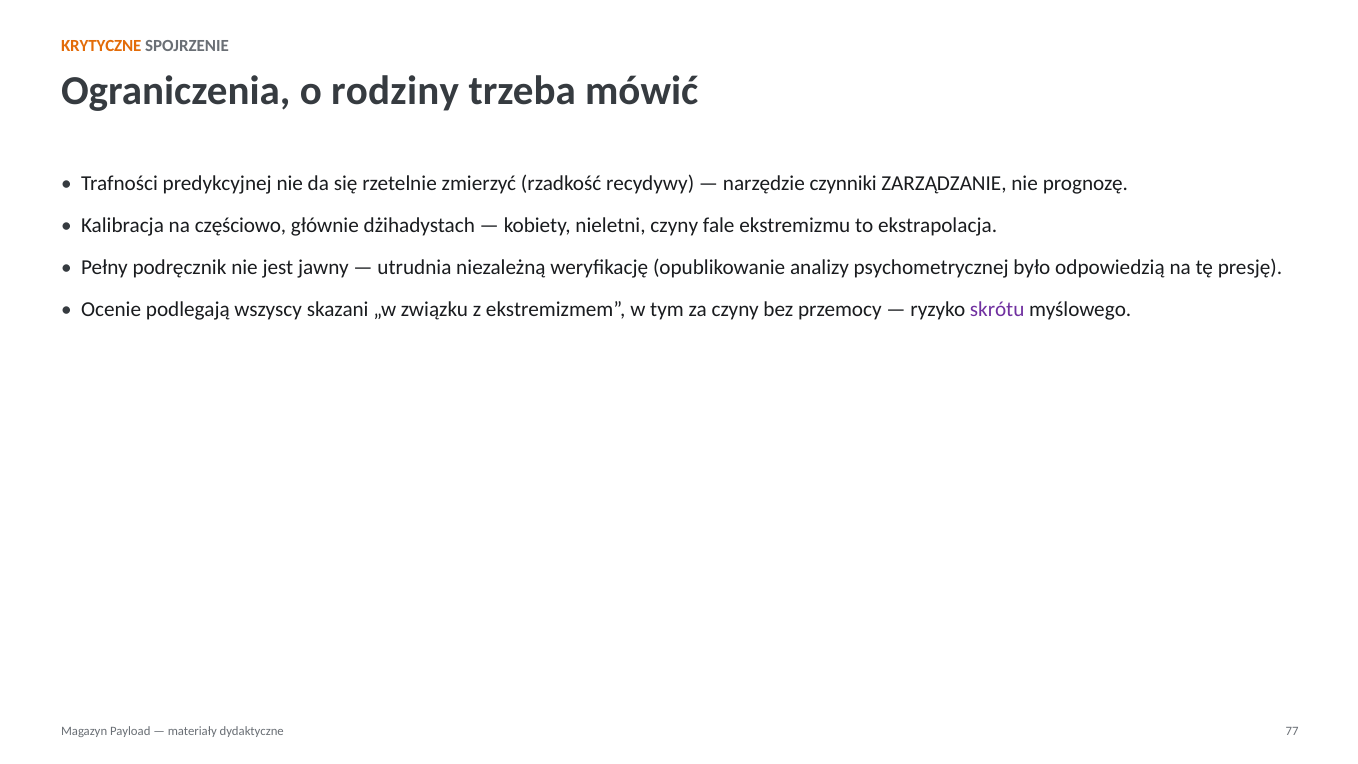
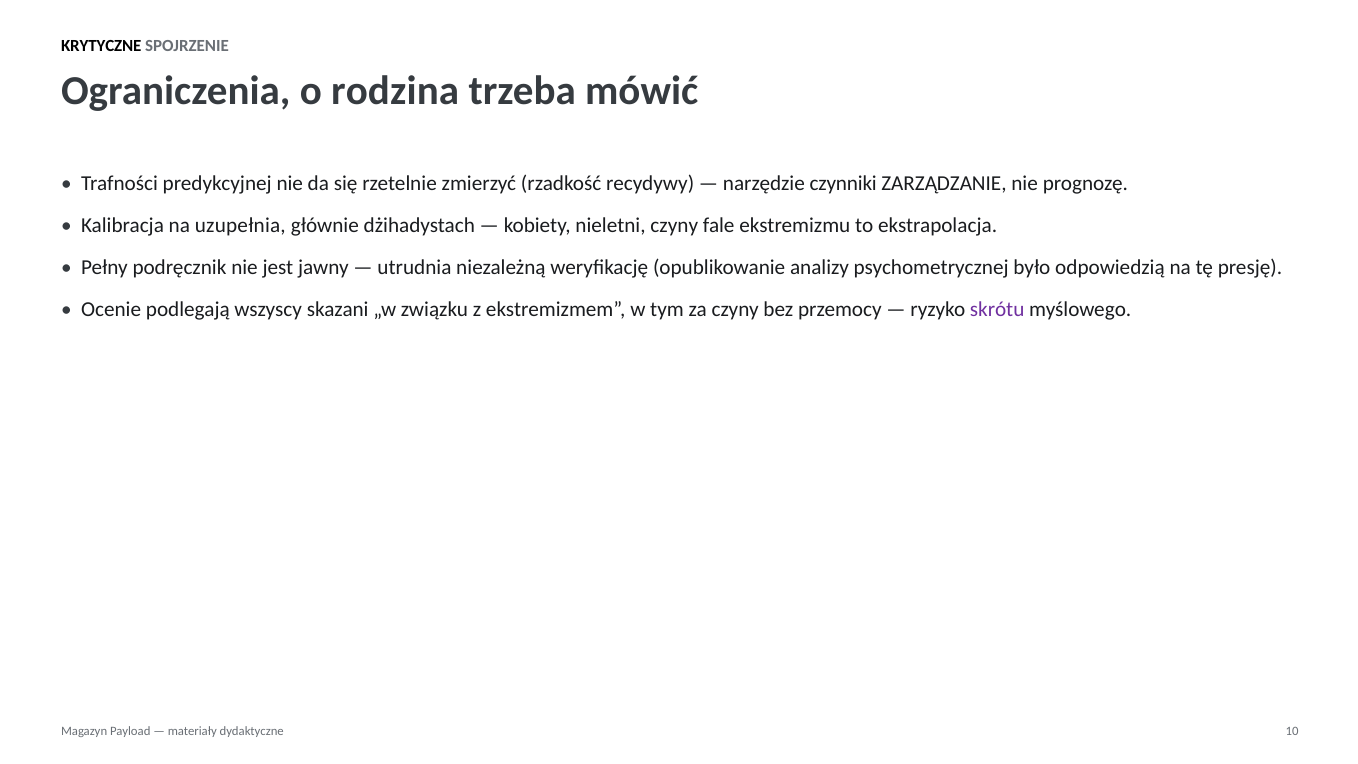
KRYTYCZNE colour: orange -> black
rodziny: rodziny -> rodzina
częściowo: częściowo -> uzupełnia
77: 77 -> 10
